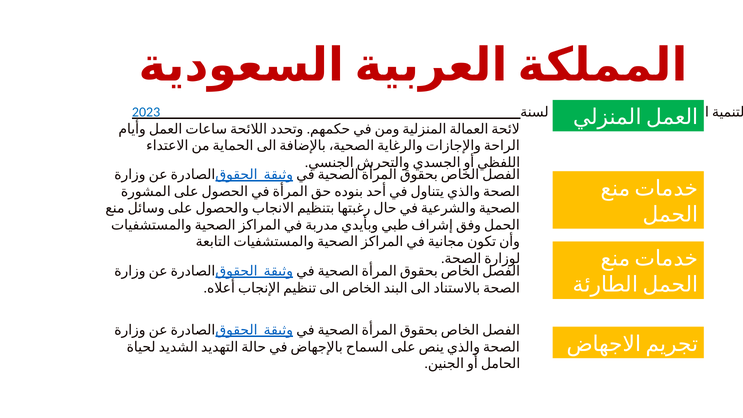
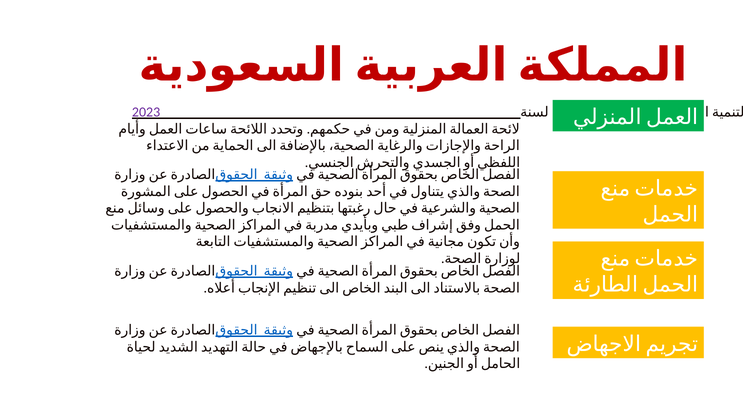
2023 colour: blue -> purple
